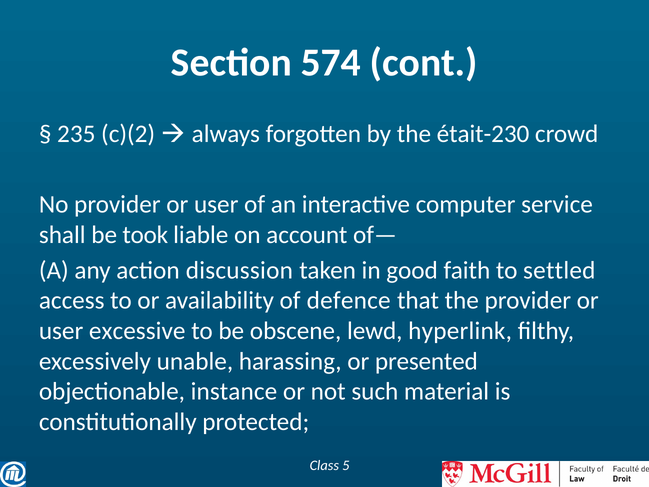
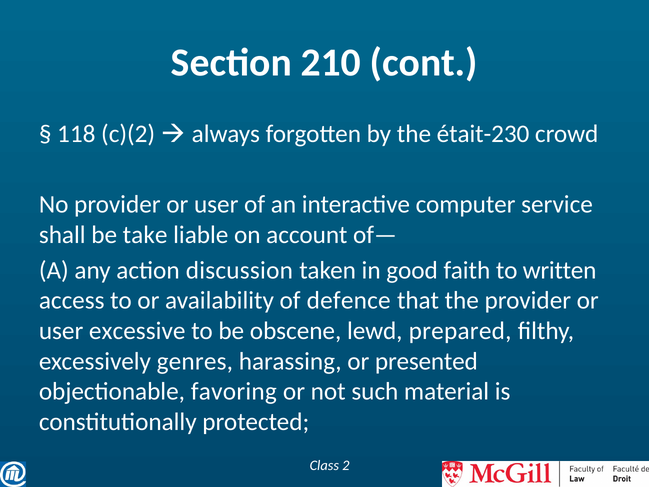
574: 574 -> 210
235: 235 -> 118
took: took -> take
settled: settled -> written
hyperlink: hyperlink -> prepared
unable: unable -> genres
instance: instance -> favoring
5: 5 -> 2
